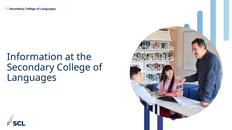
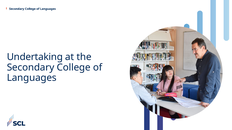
Information: Information -> Undertaking
